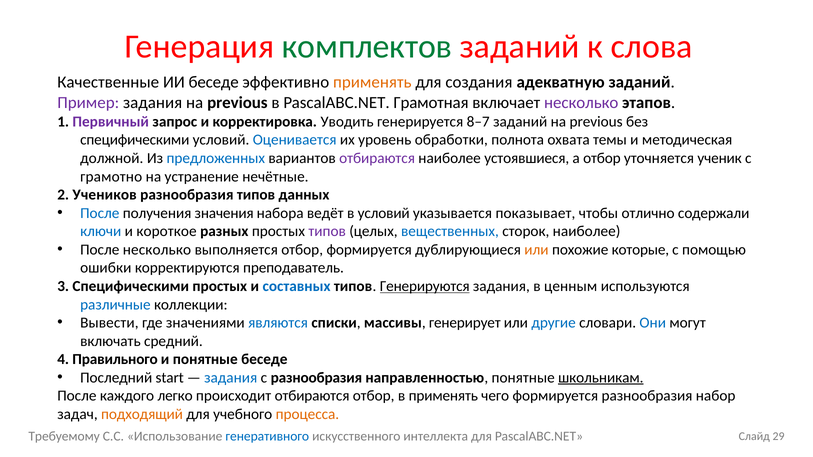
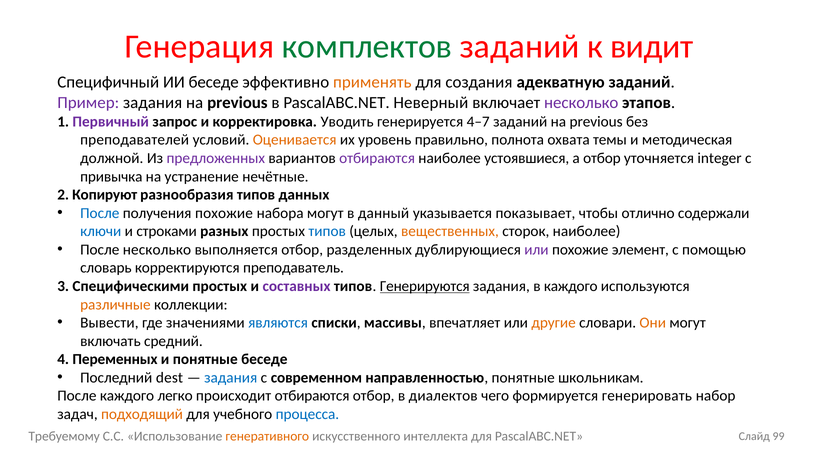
слова: слова -> видит
Качественные: Качественные -> Cпецифичный
Грамотная: Грамотная -> Неверный
8–7: 8–7 -> 4–7
специфическими at (135, 140): специфическими -> преподавателей
Оценивается colour: blue -> orange
обработки: обработки -> правильно
предложенных colour: blue -> purple
ученик: ученик -> integer
грамотно: грамотно -> привычка
Учеников: Учеников -> Копируют
получения значения: значения -> похожие
набора ведёт: ведёт -> могут
в условий: условий -> данный
короткое: короткое -> строками
типов at (327, 232) colour: purple -> blue
вещественных colour: blue -> orange
отбор формируется: формируется -> разделенных
или at (536, 250) colour: orange -> purple
которые: которые -> элемент
ошибки: ошибки -> словарь
составных colour: blue -> purple
в ценным: ценным -> каждого
различные colour: blue -> orange
генерирует: генерирует -> впечатляет
другие colour: blue -> orange
Они colour: blue -> orange
Правильного: Правильного -> Переменных
start: start -> dest
с разнообразия: разнообразия -> современном
школьникам underline: present -> none
в применять: применять -> диалектов
формируется разнообразия: разнообразия -> генерировать
процесса colour: orange -> blue
генеративного colour: blue -> orange
29: 29 -> 99
